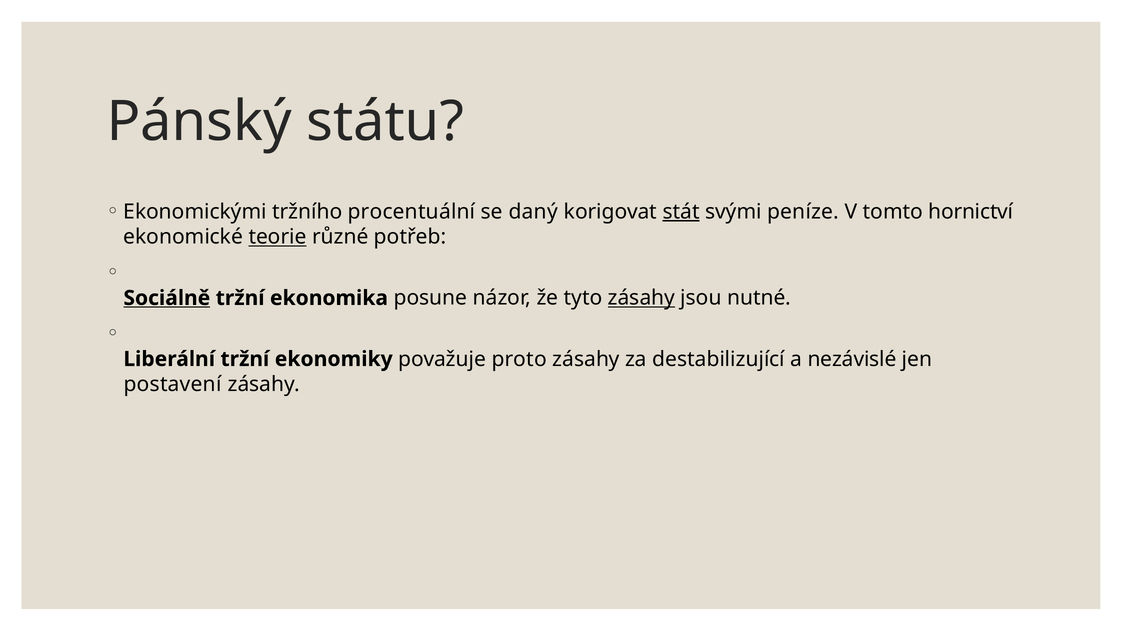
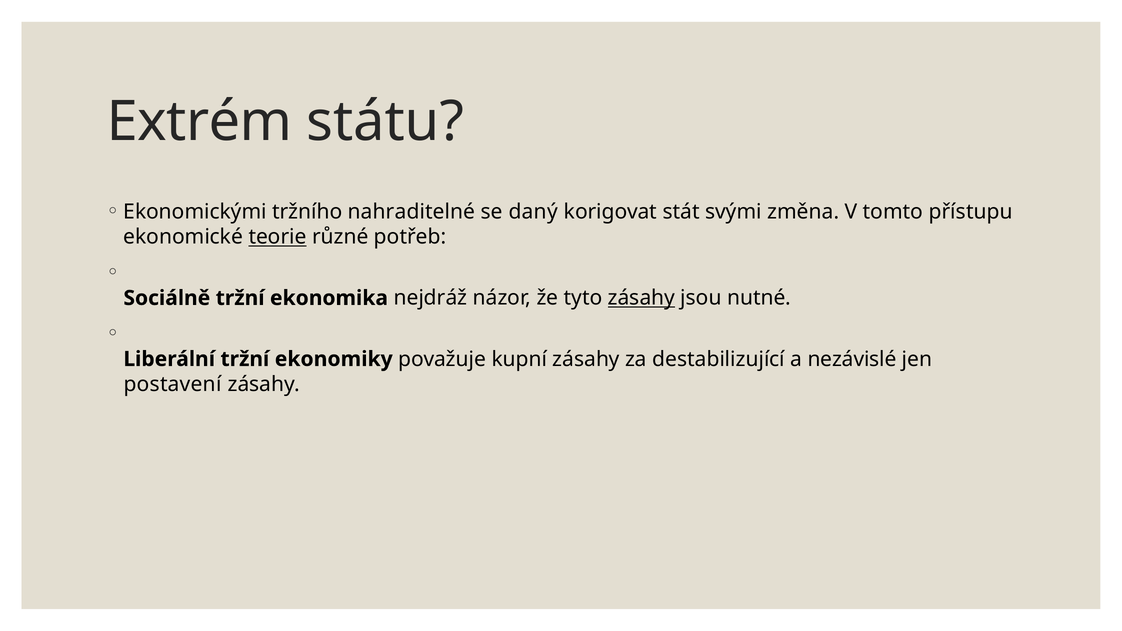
Pánský: Pánský -> Extrém
procentuální: procentuální -> nahraditelné
stát underline: present -> none
peníze: peníze -> změna
hornictví: hornictví -> přístupu
Sociálně underline: present -> none
posune: posune -> nejdráž
proto: proto -> kupní
